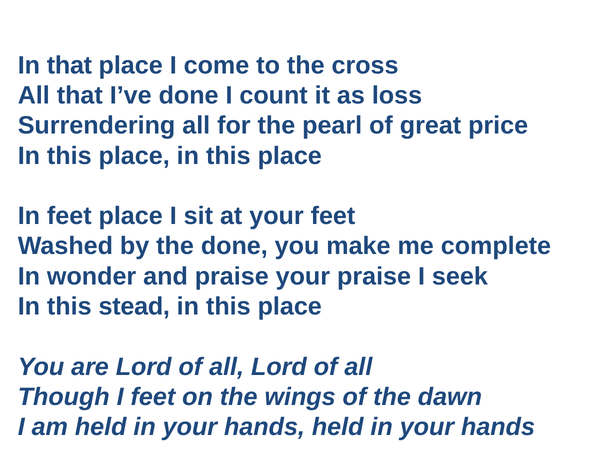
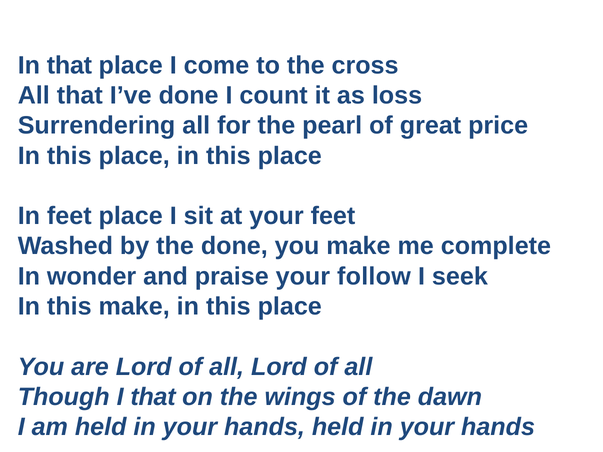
your praise: praise -> follow
this stead: stead -> make
I feet: feet -> that
